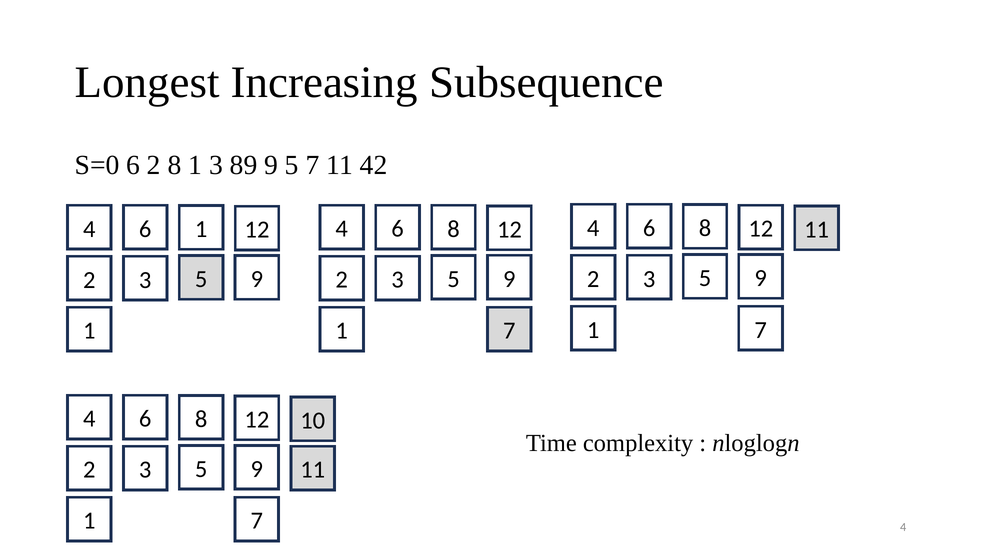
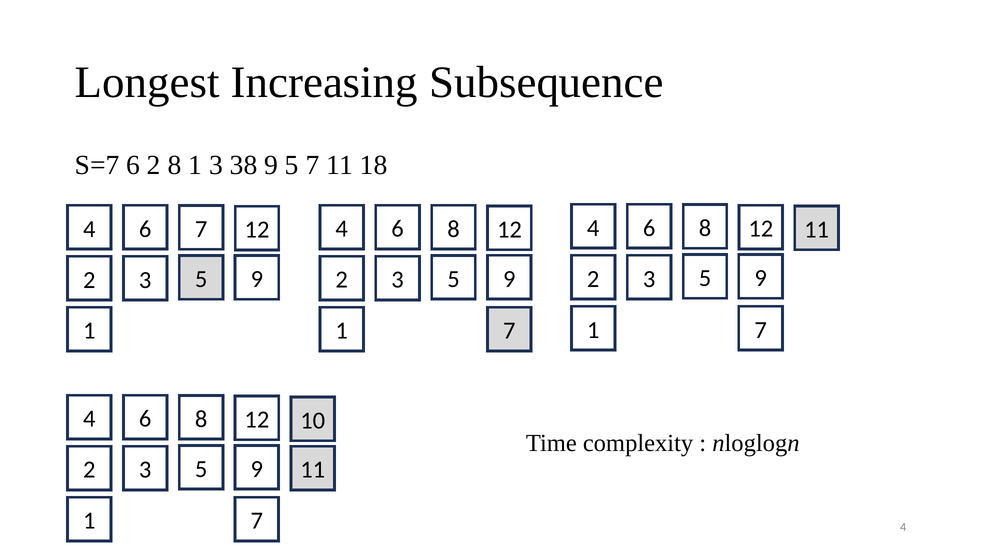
S=0: S=0 -> S=7
89: 89 -> 38
42: 42 -> 18
6 1: 1 -> 7
